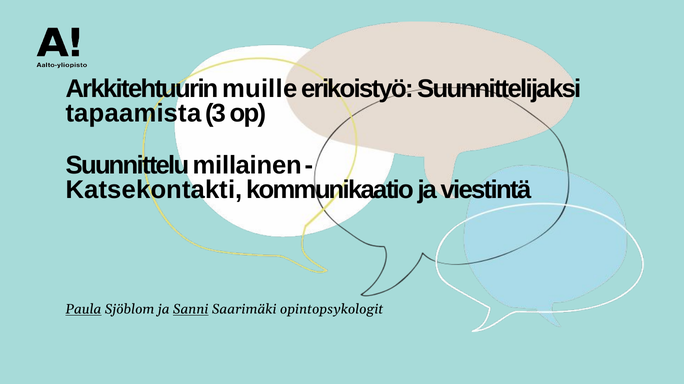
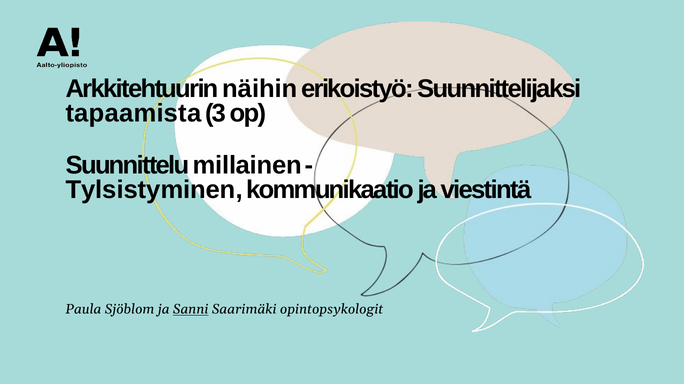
muille: muille -> näihin
Katsekontakti: Katsekontakti -> Tylsistyminen
Paula underline: present -> none
